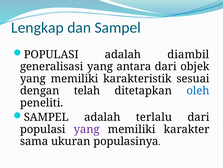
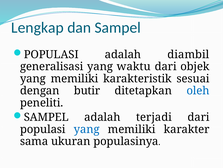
antara: antara -> waktu
telah: telah -> butir
terlalu: terlalu -> terjadi
yang at (87, 129) colour: purple -> blue
